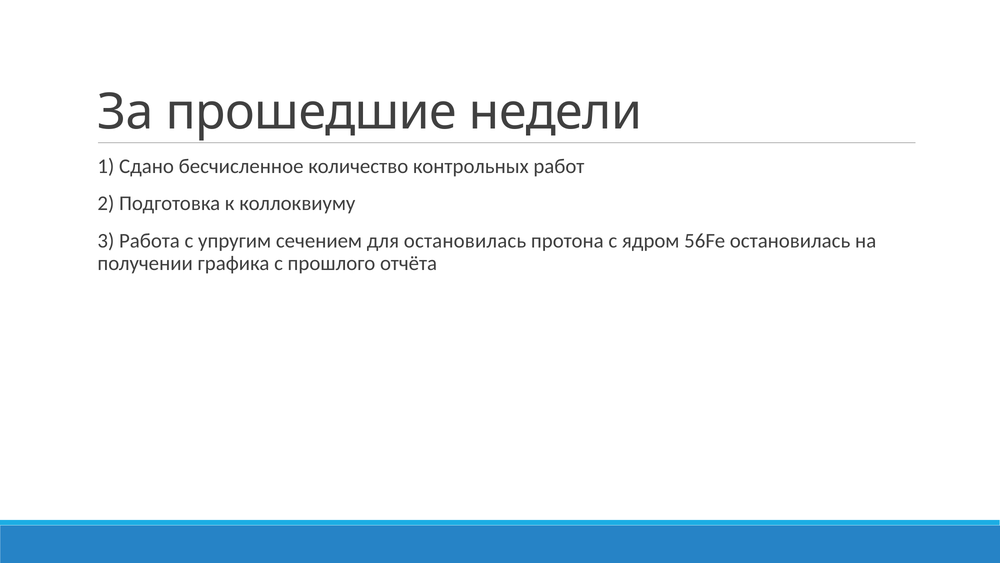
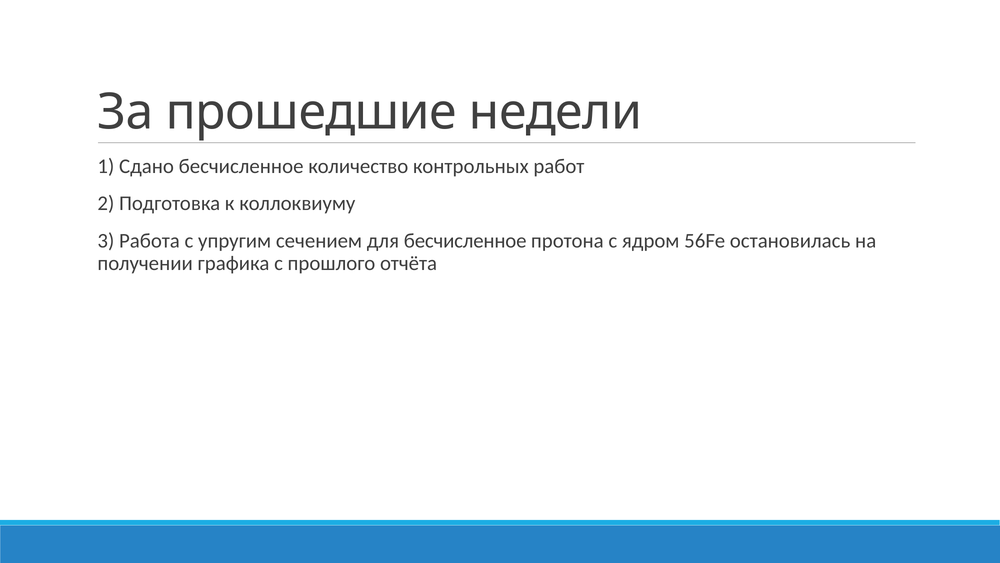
для остановилась: остановилась -> бесчисленное
